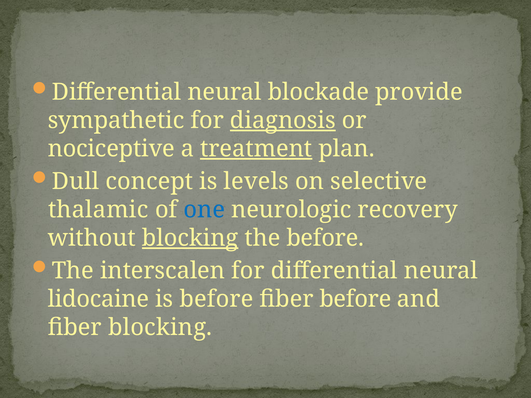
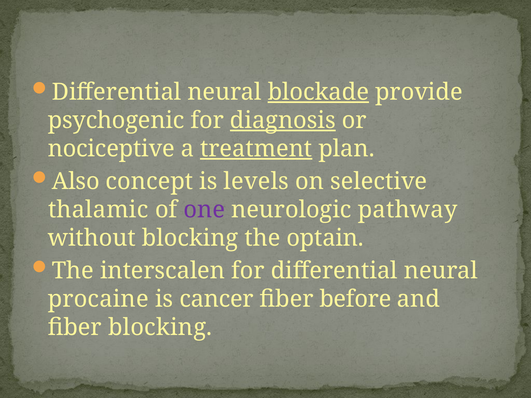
blockade underline: none -> present
sympathetic: sympathetic -> psychogenic
Dull: Dull -> Also
one colour: blue -> purple
recovery: recovery -> pathway
blocking at (190, 238) underline: present -> none
the before: before -> optain
lidocaine: lidocaine -> procaine
is before: before -> cancer
